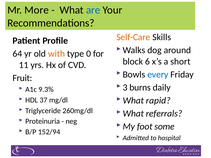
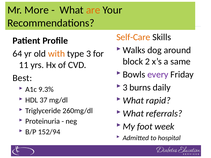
are colour: blue -> orange
0: 0 -> 3
6: 6 -> 2
short: short -> same
every colour: blue -> purple
Fruit: Fruit -> Best
some: some -> week
